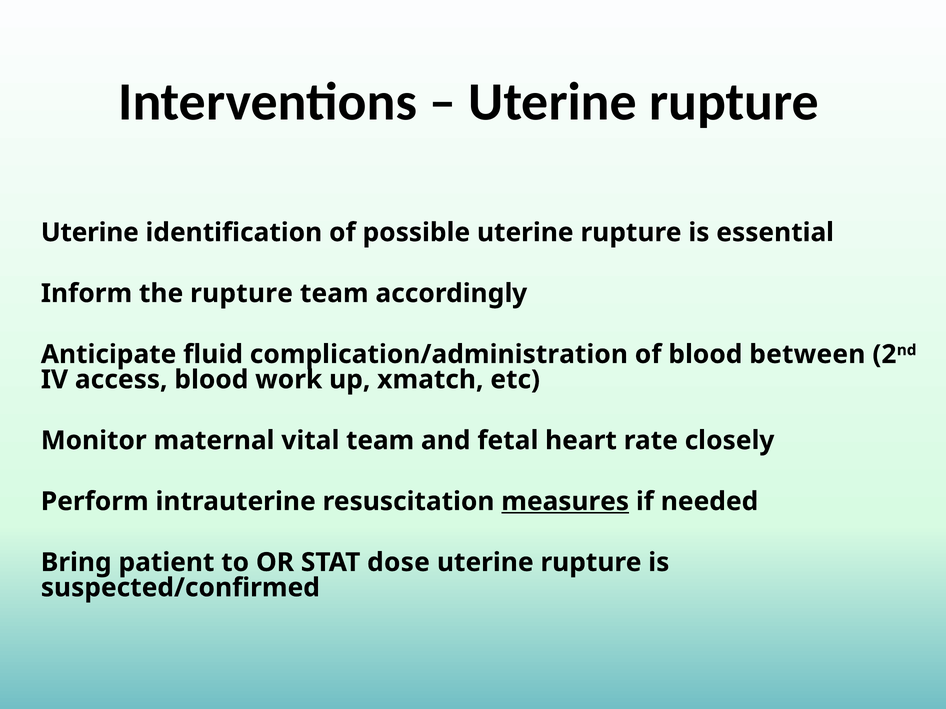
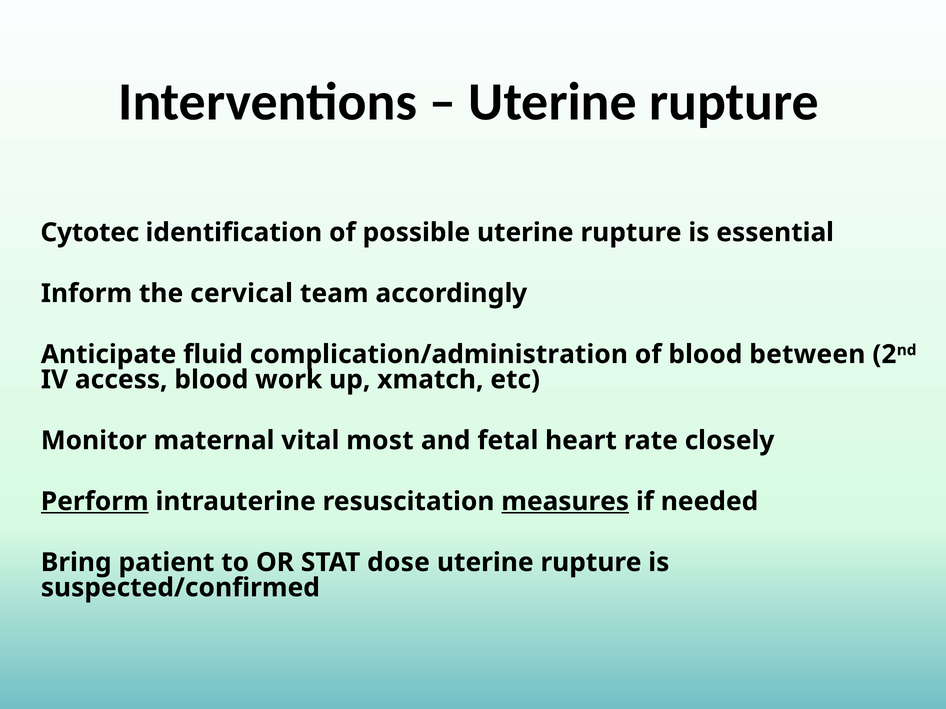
Uterine at (90, 233): Uterine -> Cytotec
the rupture: rupture -> cervical
vital team: team -> most
Perform underline: none -> present
